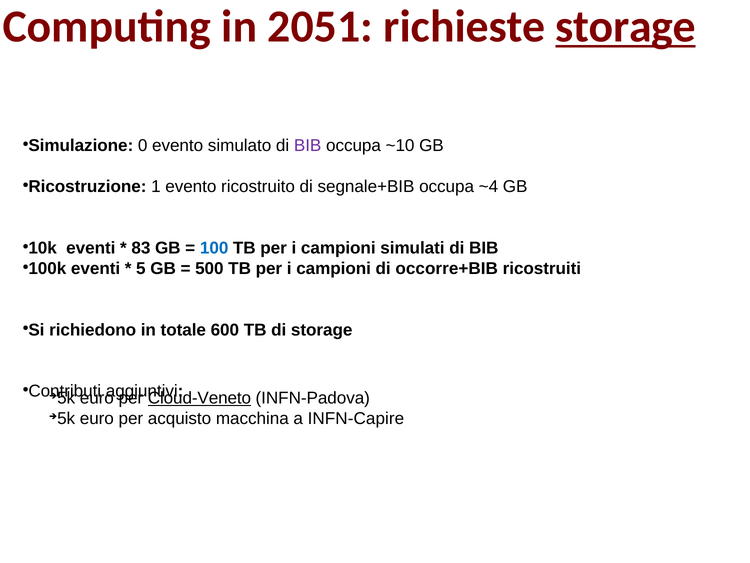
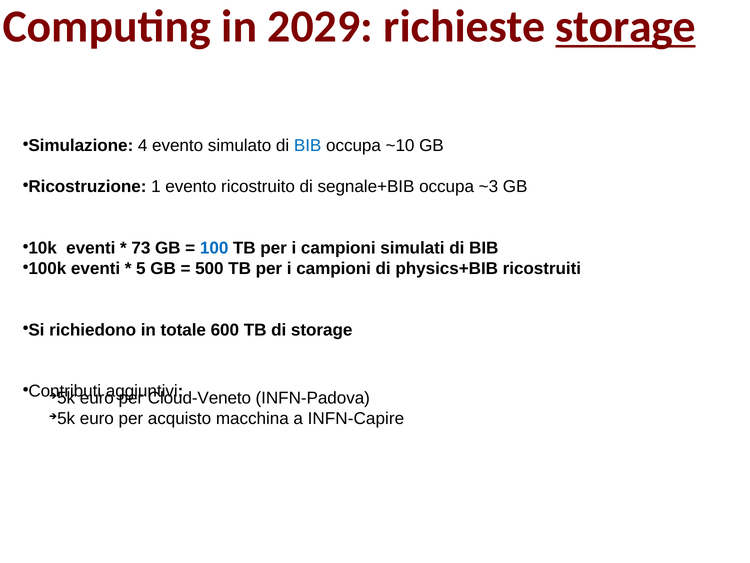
2051: 2051 -> 2029
0: 0 -> 4
BIB at (308, 146) colour: purple -> blue
~4: ~4 -> ~3
83: 83 -> 73
occorre+BIB: occorre+BIB -> physics+BIB
Cloud-Veneto underline: present -> none
